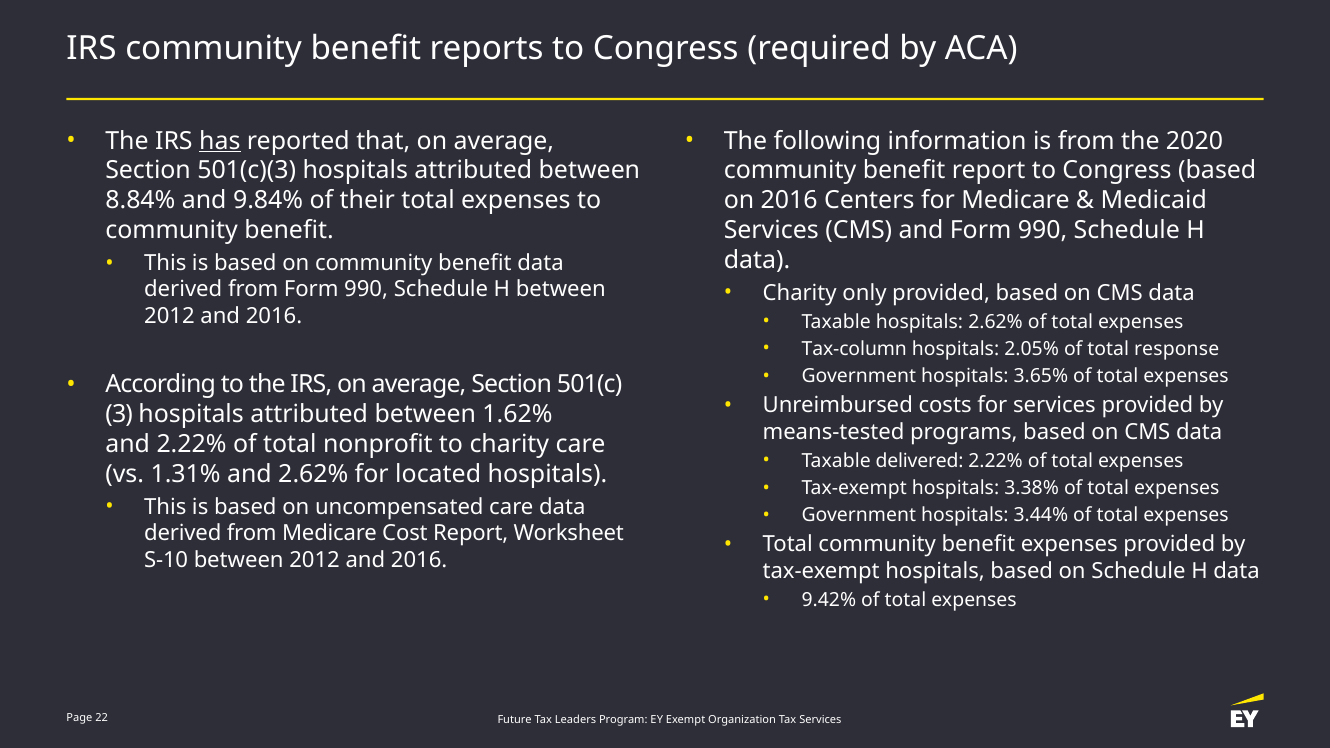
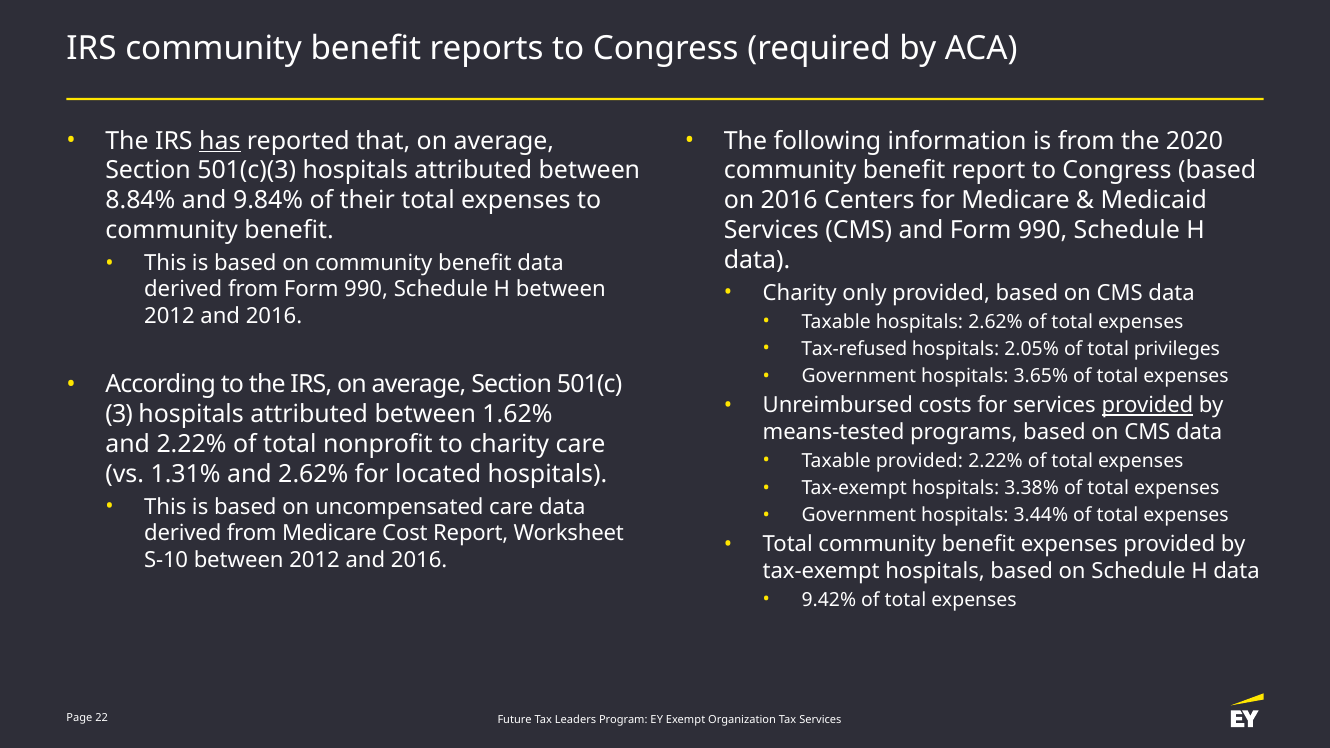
Tax-column: Tax-column -> Tax-refused
response: response -> privileges
provided at (1147, 405) underline: none -> present
Taxable delivered: delivered -> provided
